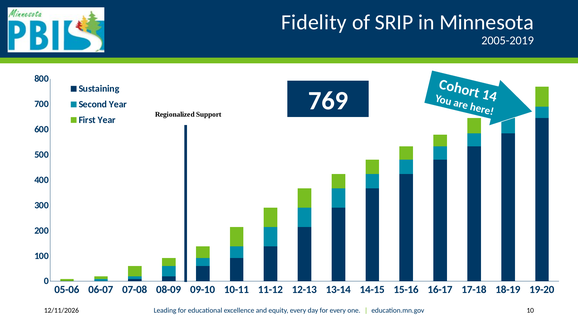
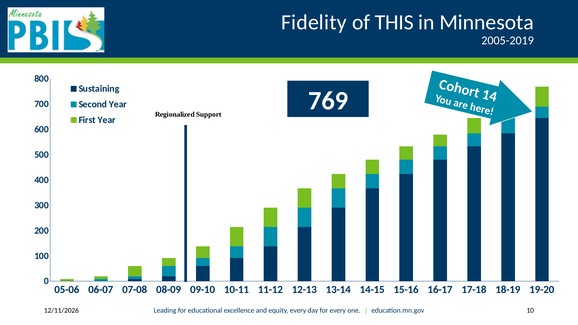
SRIP: SRIP -> THIS
